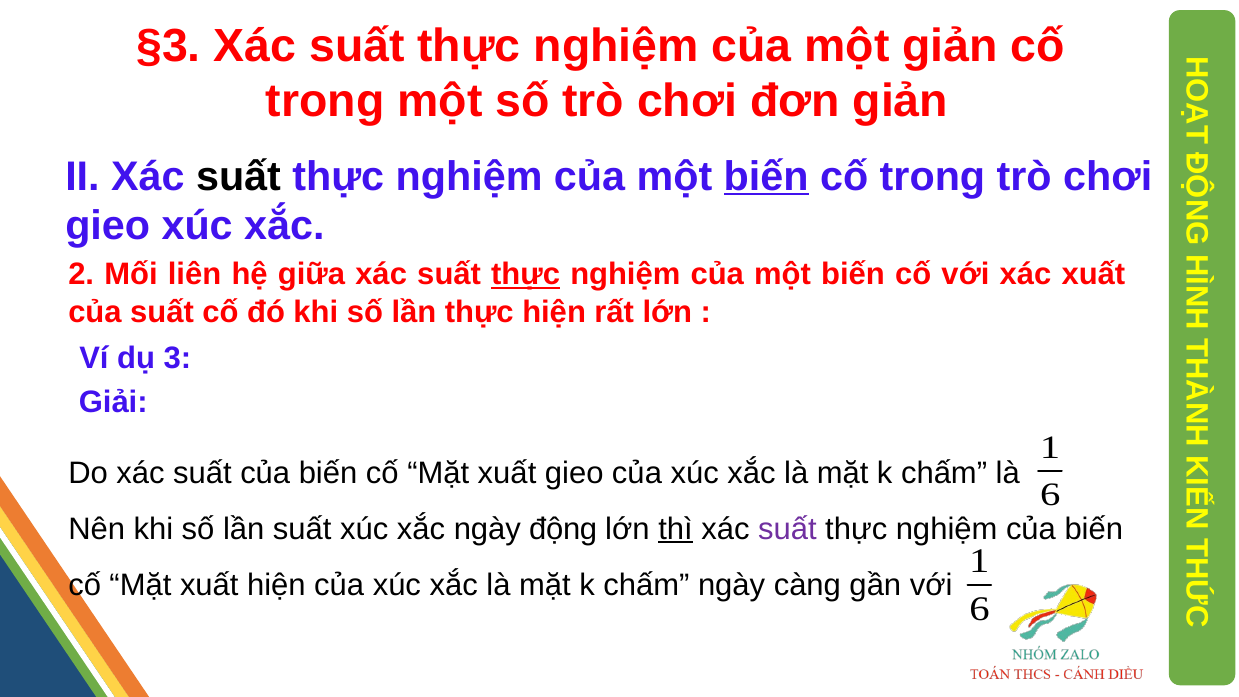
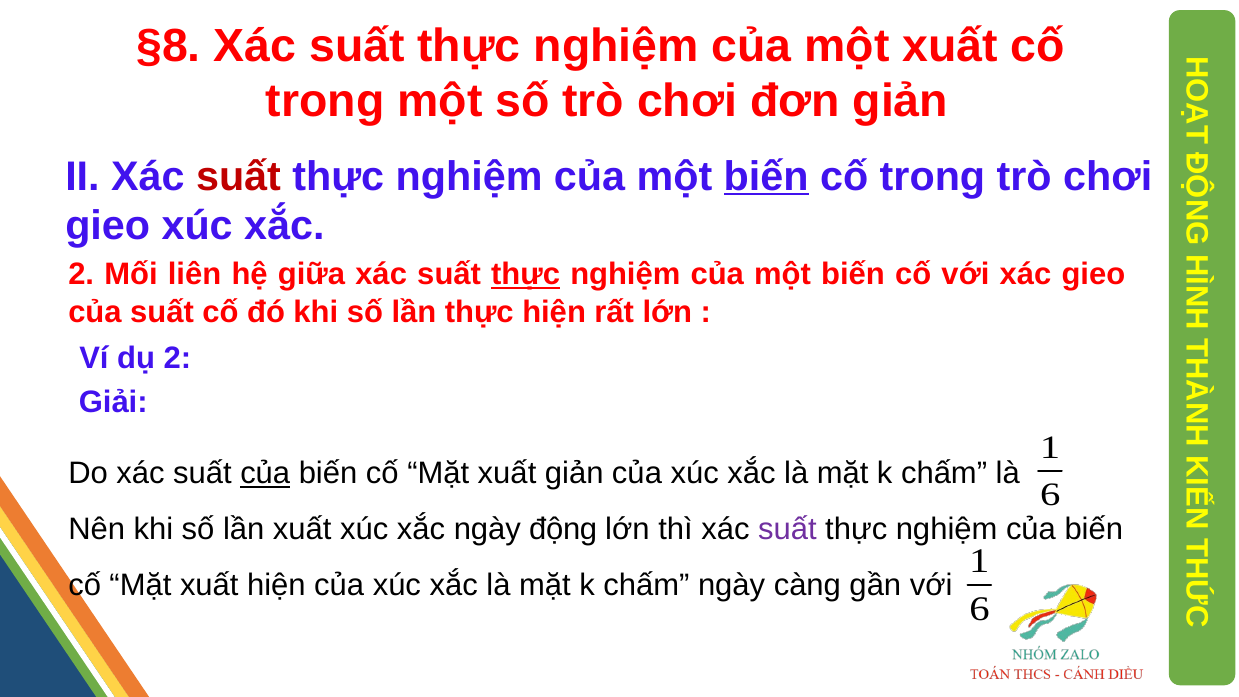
§3: §3 -> §8
một giản: giản -> xuất
suất at (239, 176) colour: black -> red
xác xuất: xuất -> gieo
dụ 3: 3 -> 2
của at (265, 473) underline: none -> present
xuất gieo: gieo -> giản
lần suất: suất -> xuất
thì underline: present -> none
